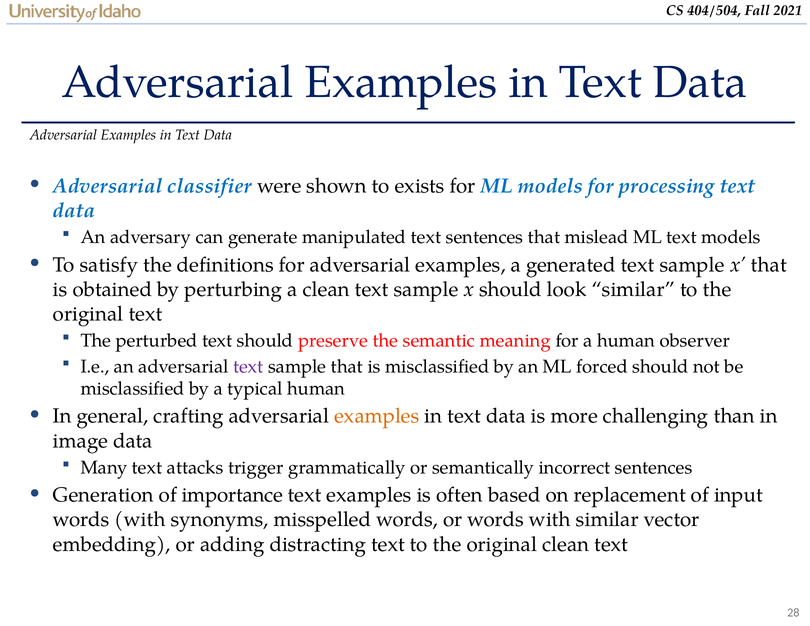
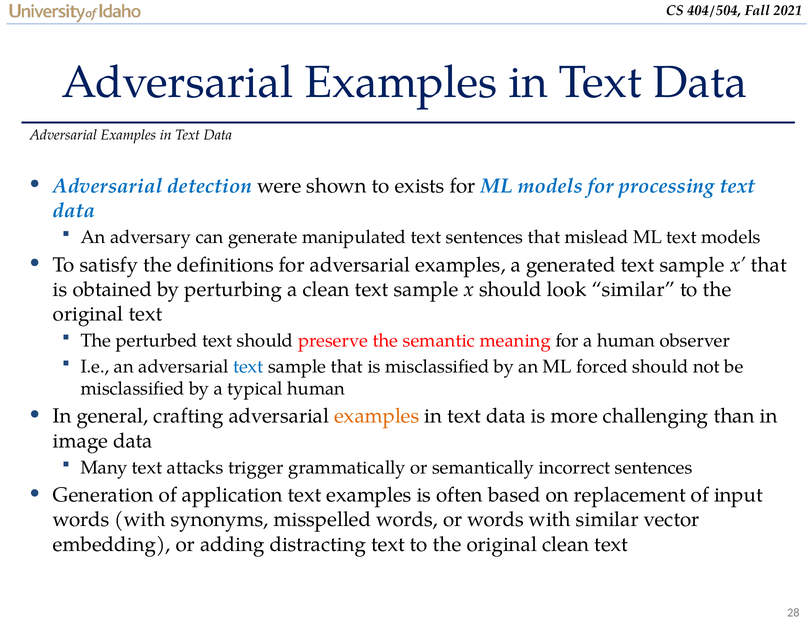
classifier: classifier -> detection
text at (248, 366) colour: purple -> blue
importance: importance -> application
